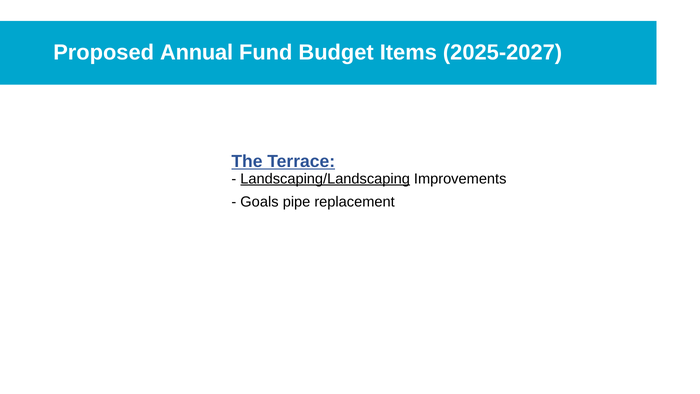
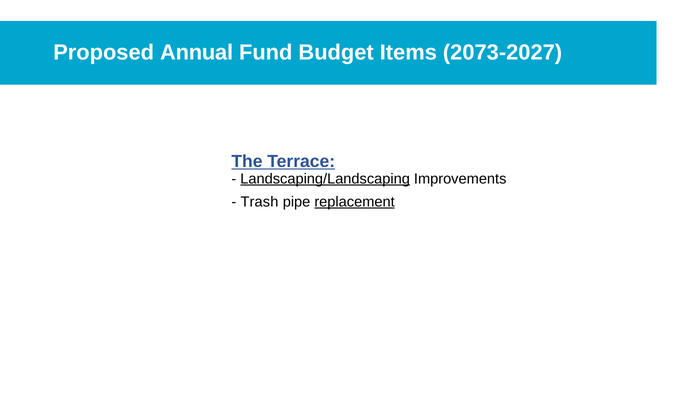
2025-2027: 2025-2027 -> 2073-2027
Goals: Goals -> Trash
replacement underline: none -> present
